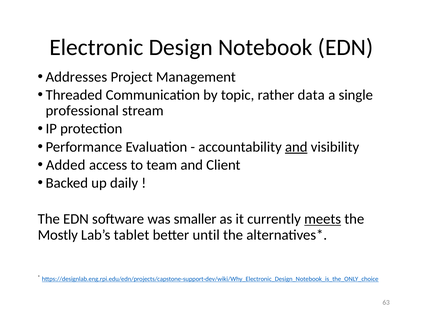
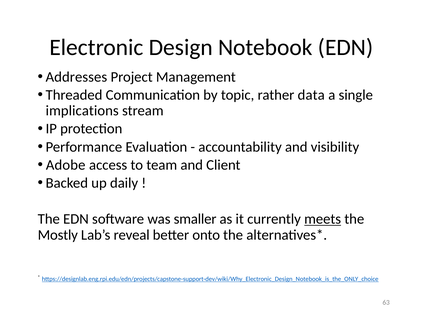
professional: professional -> implications
and at (296, 147) underline: present -> none
Added: Added -> Adobe
tablet: tablet -> reveal
until: until -> onto
